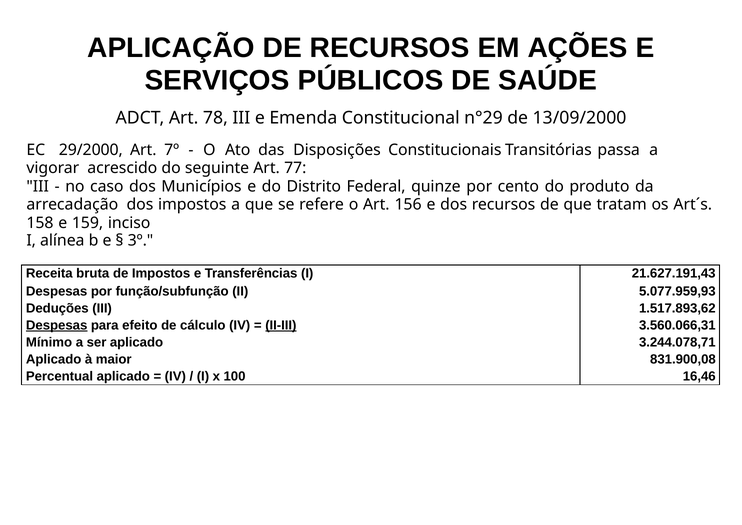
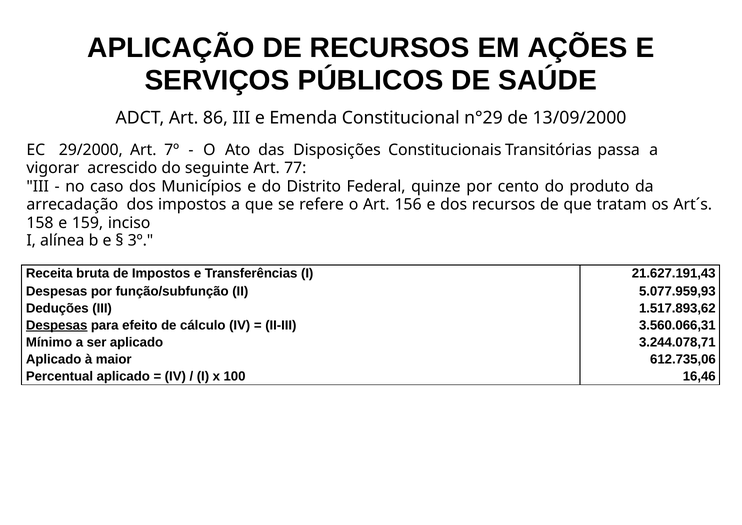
78: 78 -> 86
II-III underline: present -> none
831.900,08: 831.900,08 -> 612.735,06
